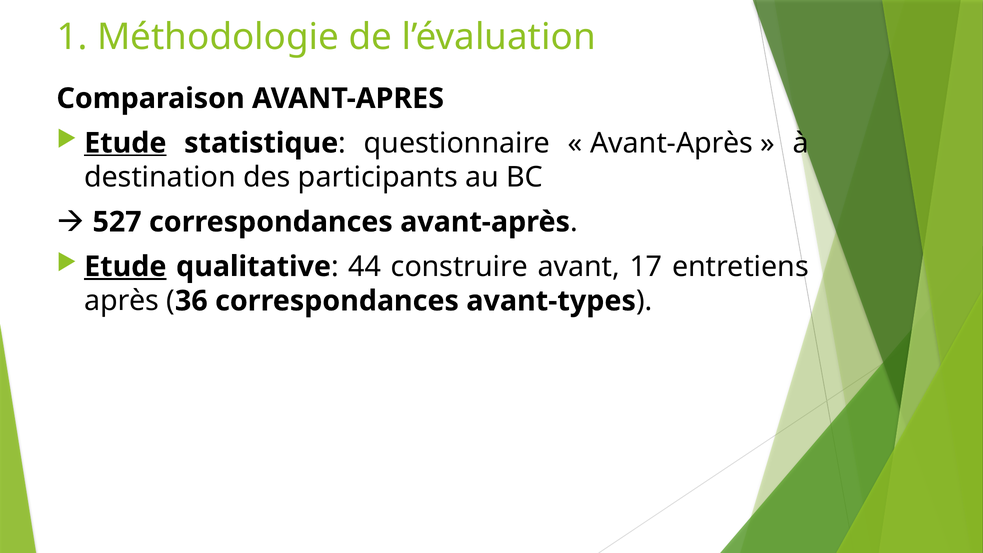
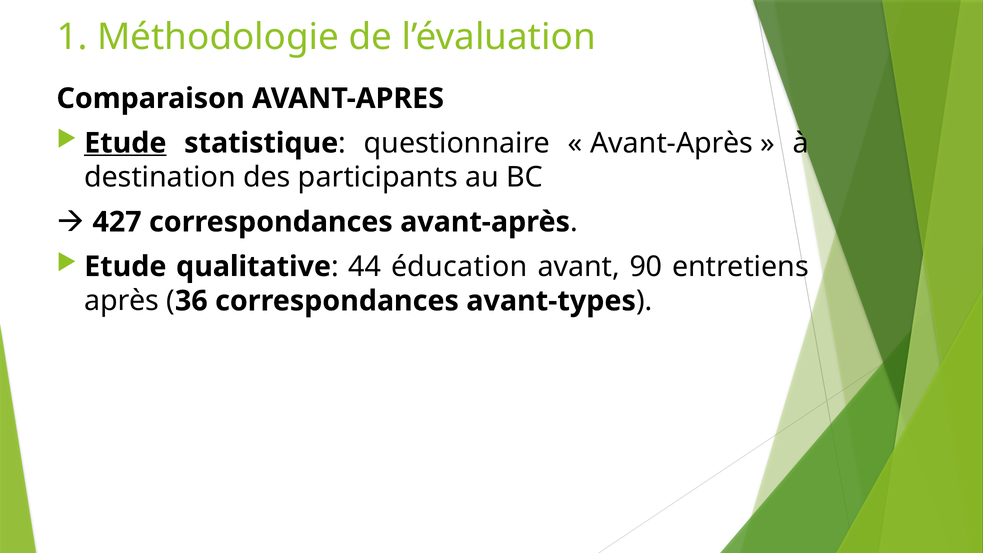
527: 527 -> 427
Etude at (125, 267) underline: present -> none
construire: construire -> éducation
17: 17 -> 90
